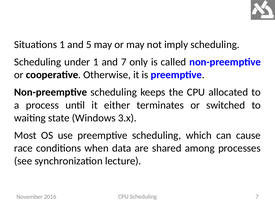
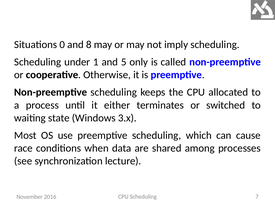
Situations 1: 1 -> 0
5: 5 -> 8
and 7: 7 -> 5
